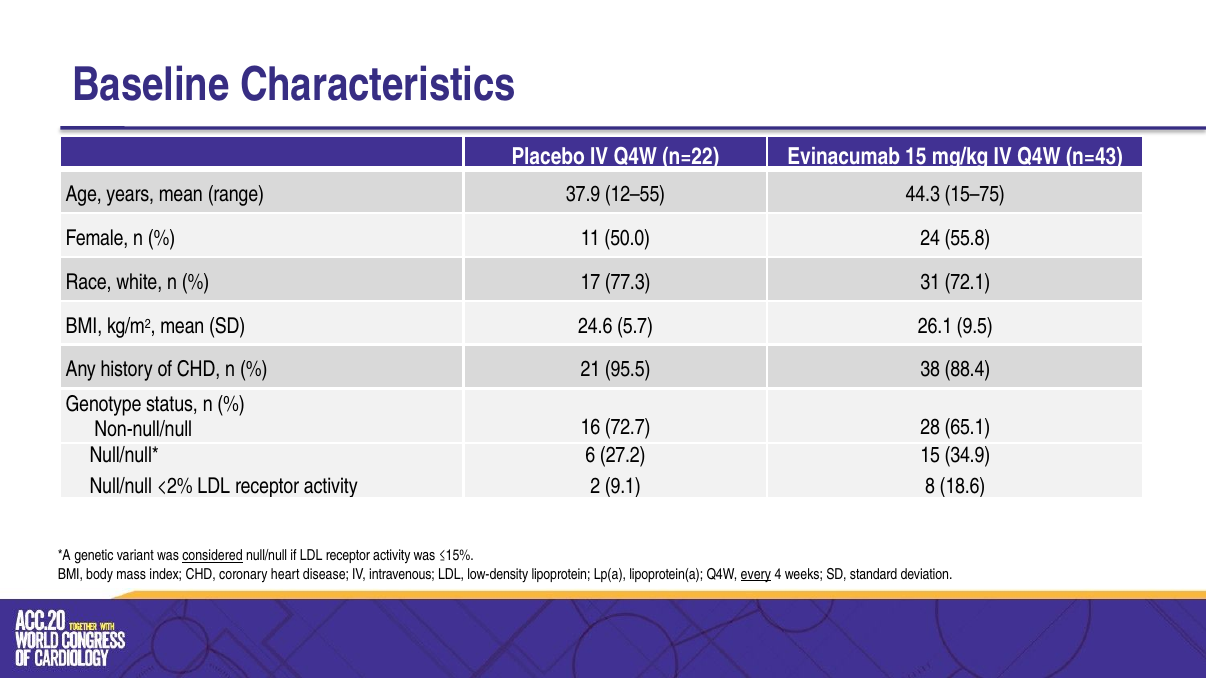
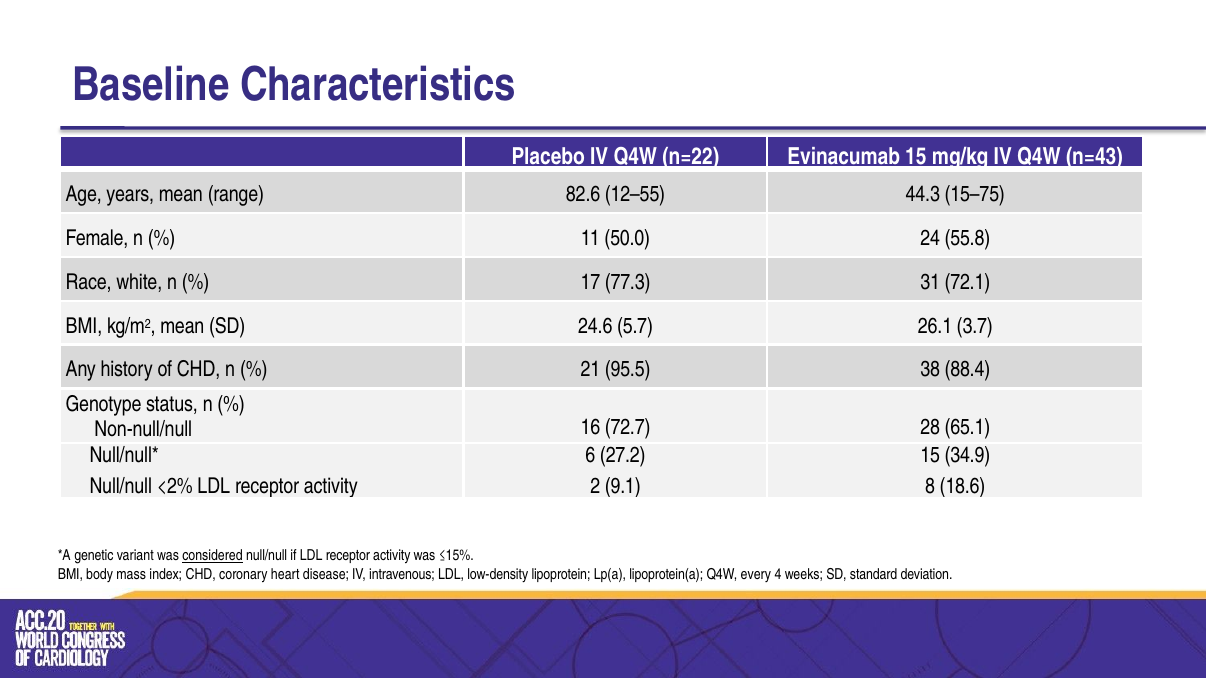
37.9: 37.9 -> 82.6
9.5: 9.5 -> 3.7
every underline: present -> none
